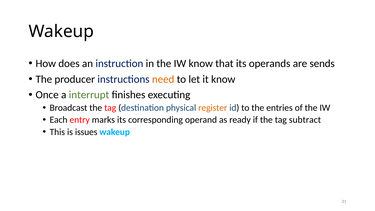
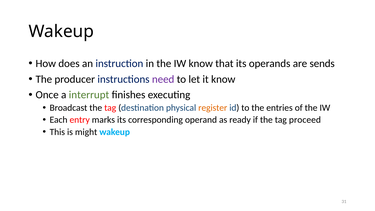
need colour: orange -> purple
subtract: subtract -> proceed
issues: issues -> might
